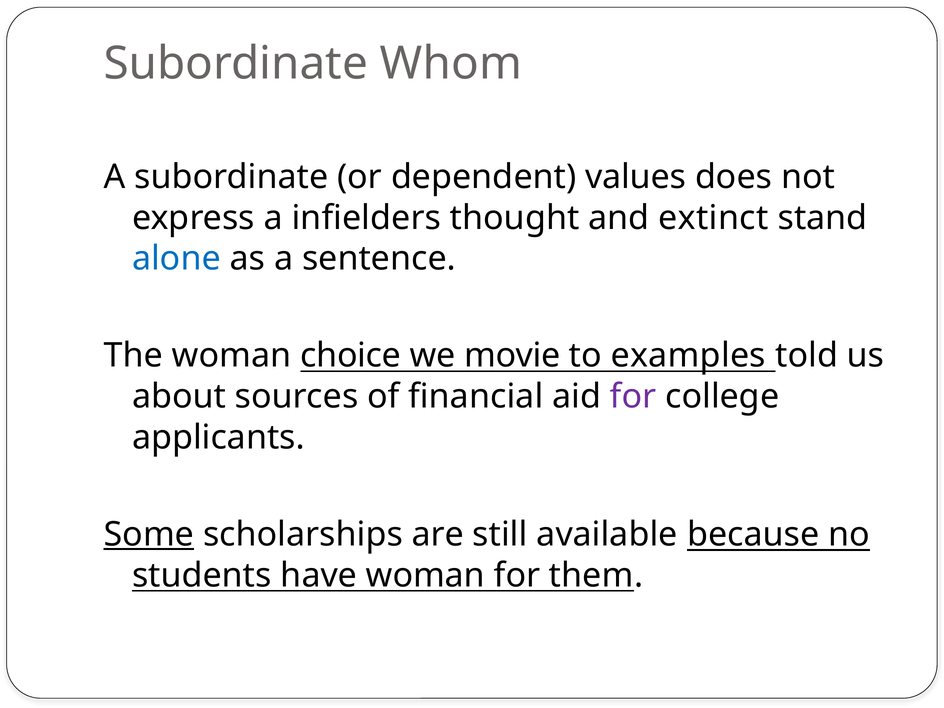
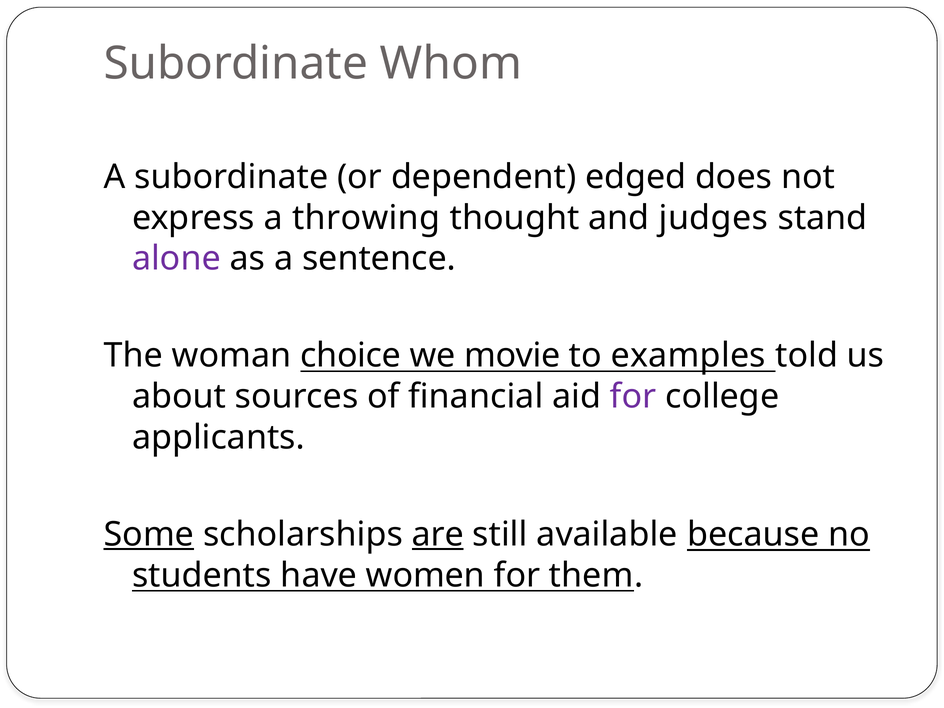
values: values -> edged
infielders: infielders -> throwing
extinct: extinct -> judges
alone colour: blue -> purple
are underline: none -> present
have woman: woman -> women
